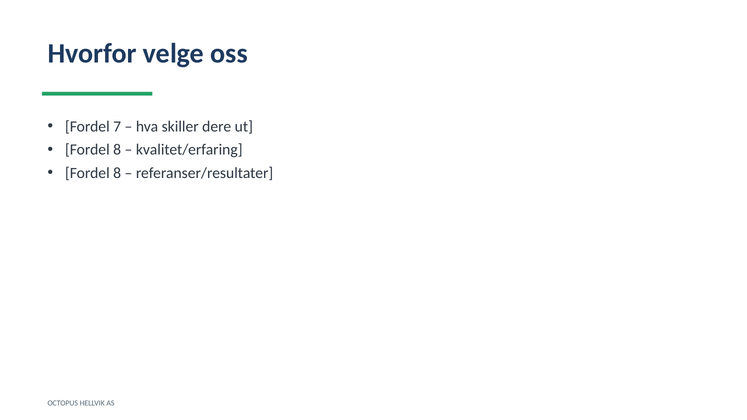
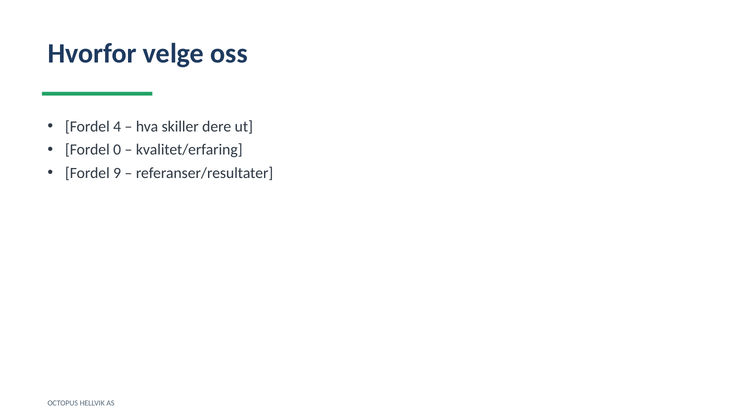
7: 7 -> 4
8 at (117, 150): 8 -> 0
8 at (117, 173): 8 -> 9
